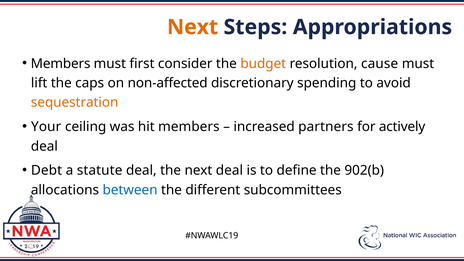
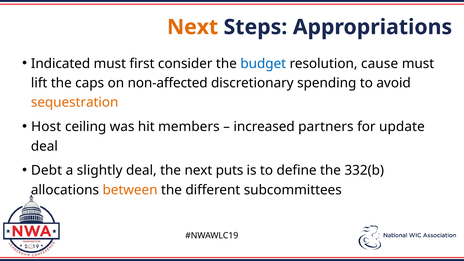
Members at (61, 64): Members -> Indicated
budget colour: orange -> blue
Your: Your -> Host
actively: actively -> update
statute: statute -> slightly
next deal: deal -> puts
902(b: 902(b -> 332(b
between colour: blue -> orange
